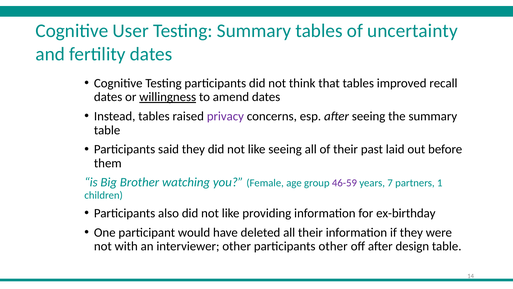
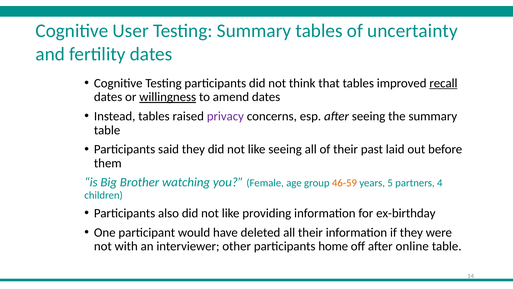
recall underline: none -> present
46-59 colour: purple -> orange
7: 7 -> 5
1: 1 -> 4
participants other: other -> home
design: design -> online
